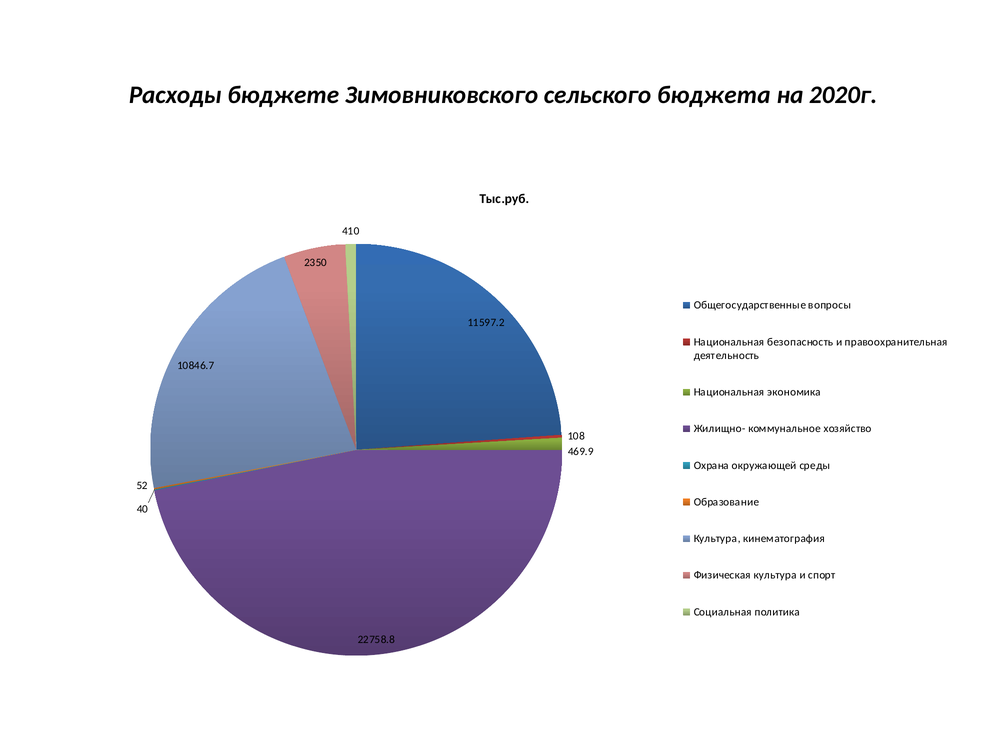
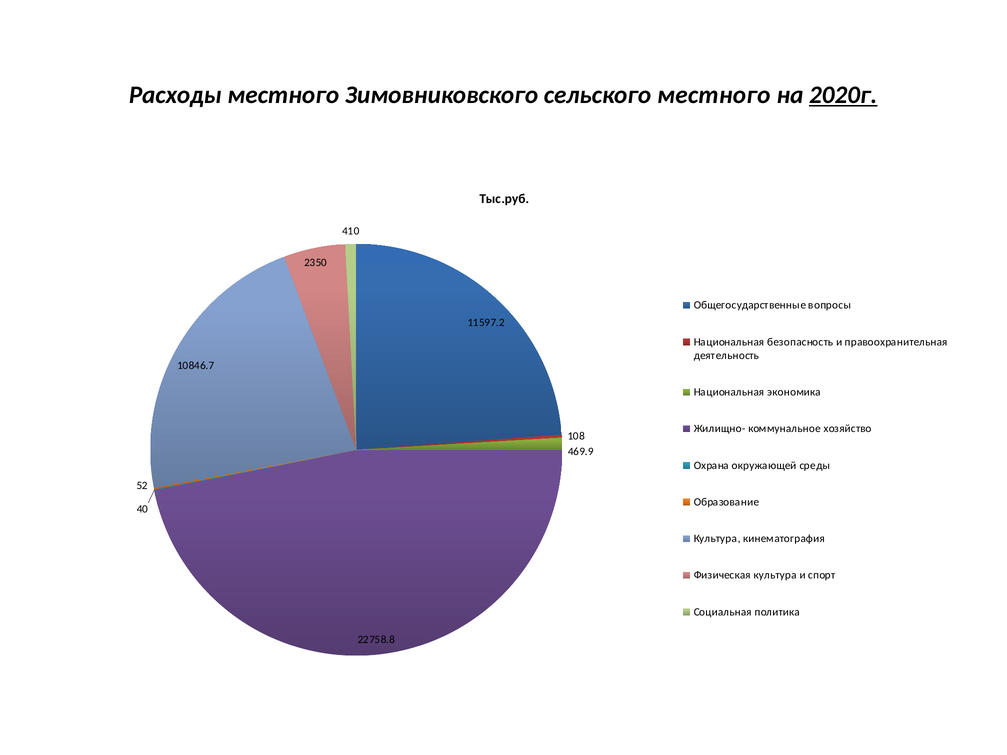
Расходы бюджете: бюджете -> местного
сельского бюджета: бюджета -> местного
2020г underline: none -> present
